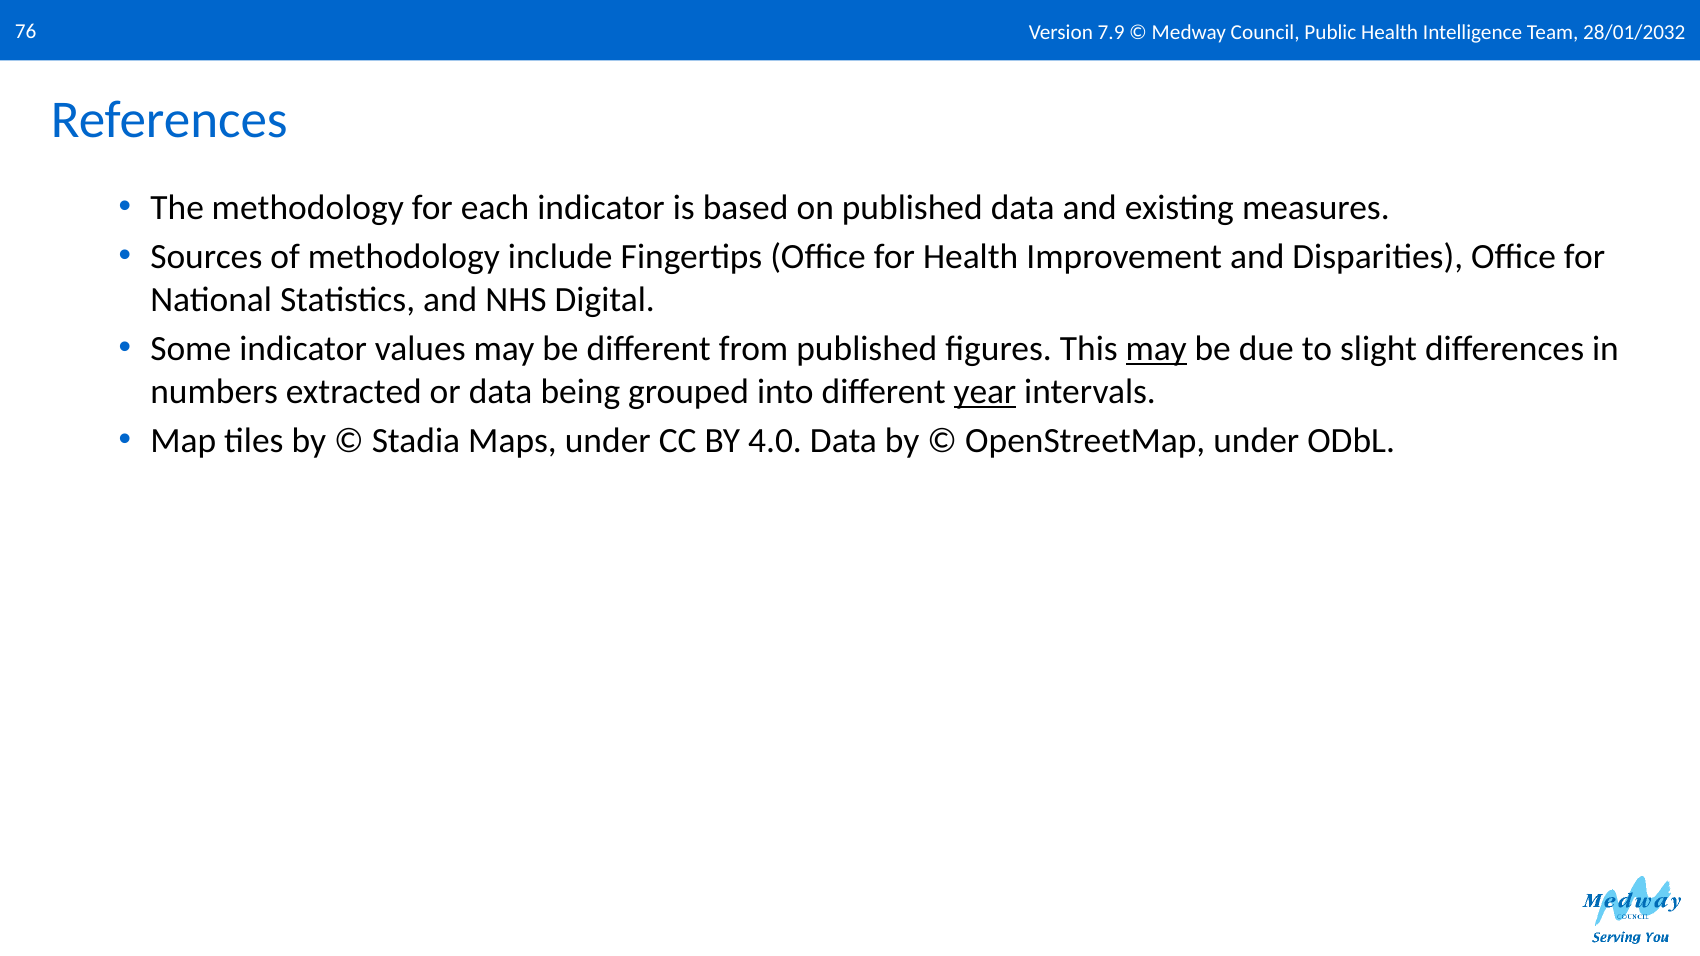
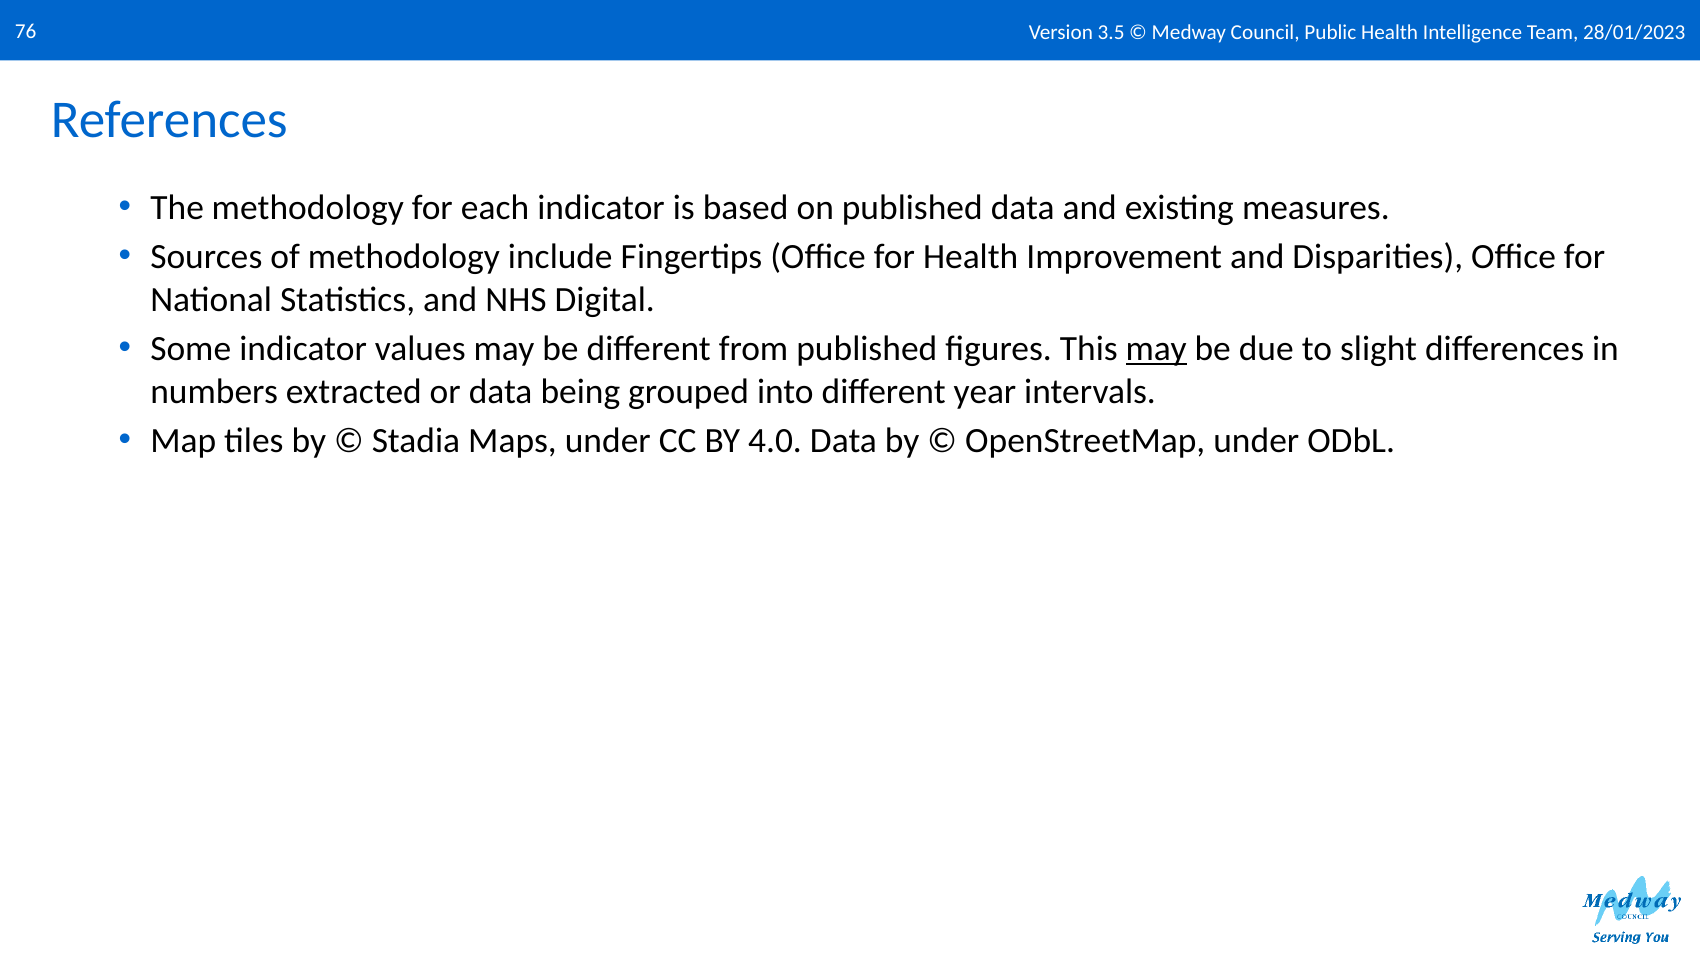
7.9: 7.9 -> 3.5
28/01/2032: 28/01/2032 -> 28/01/2023
year underline: present -> none
